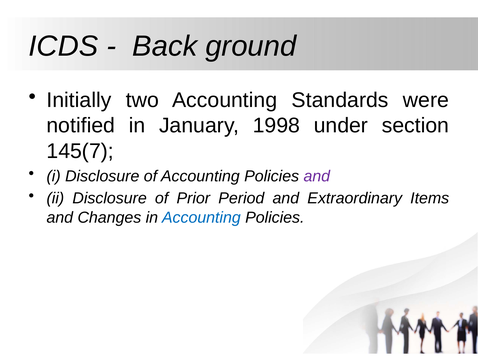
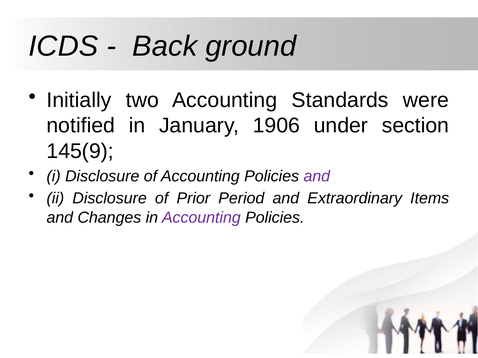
1998: 1998 -> 1906
145(7: 145(7 -> 145(9
Accounting at (201, 218) colour: blue -> purple
